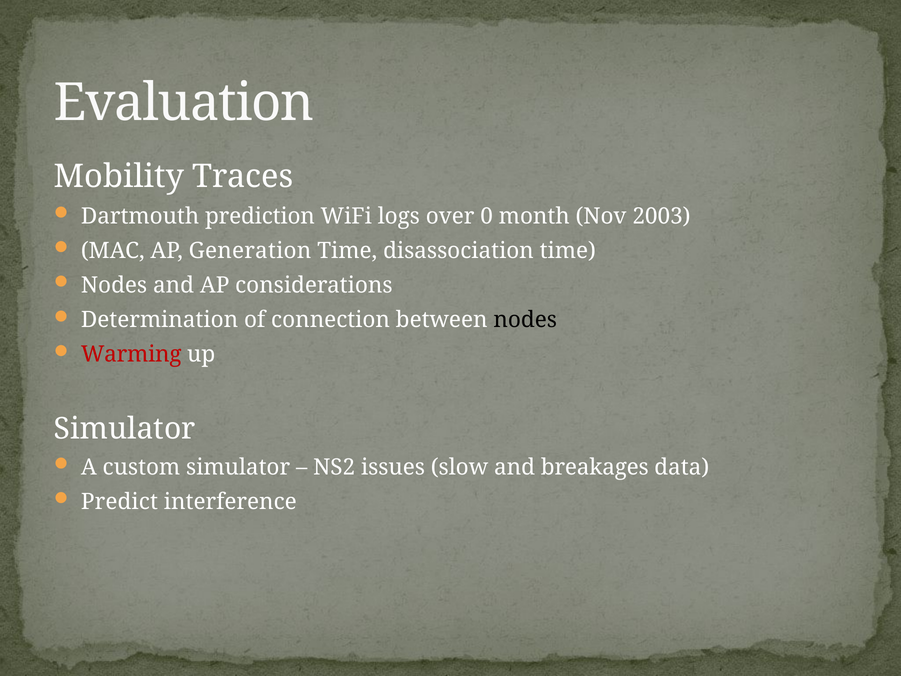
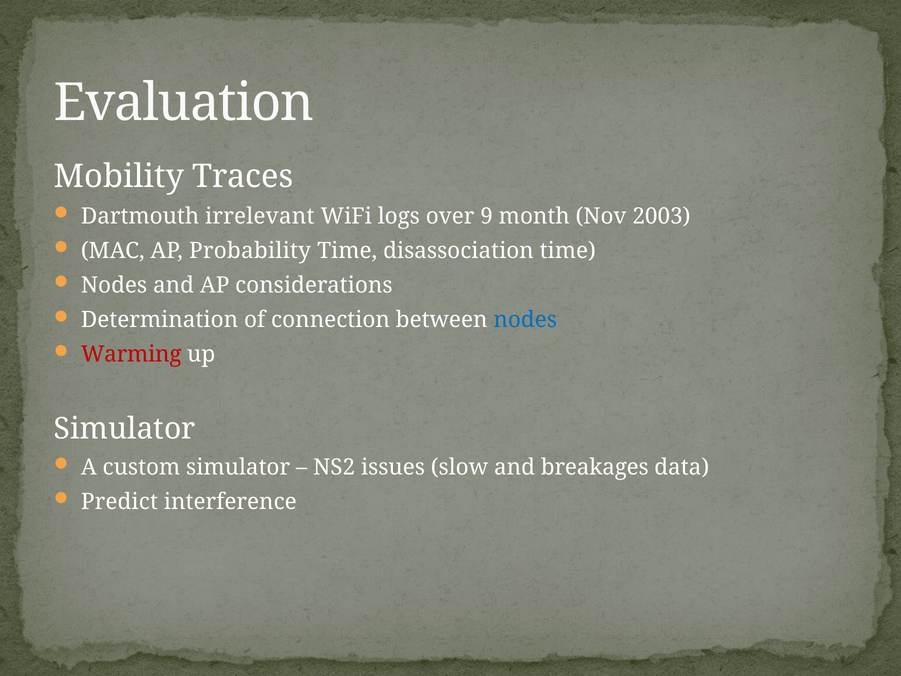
prediction: prediction -> irrelevant
0: 0 -> 9
Generation: Generation -> Probability
nodes at (525, 320) colour: black -> blue
